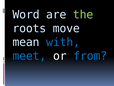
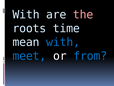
Word at (26, 15): Word -> With
the colour: light green -> pink
move: move -> time
